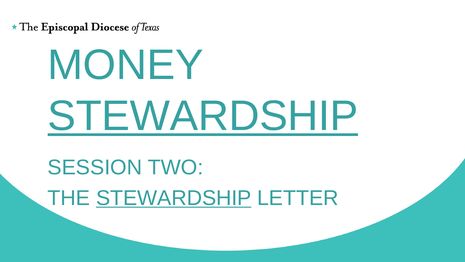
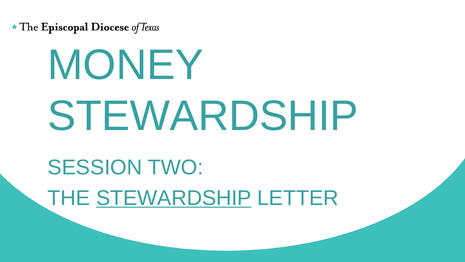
STEWARDSHIP at (203, 116) underline: present -> none
